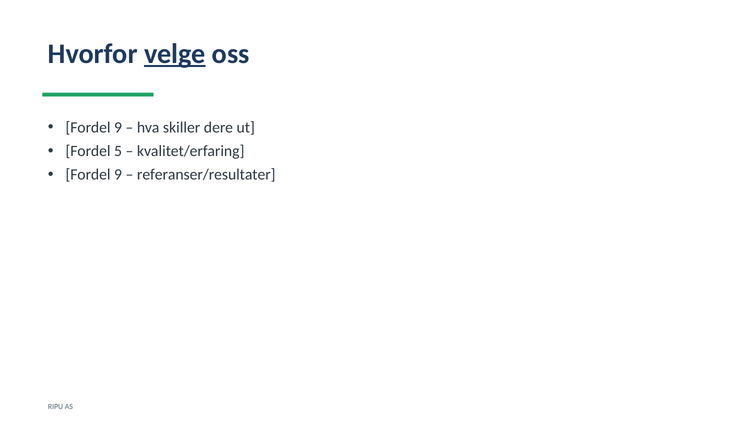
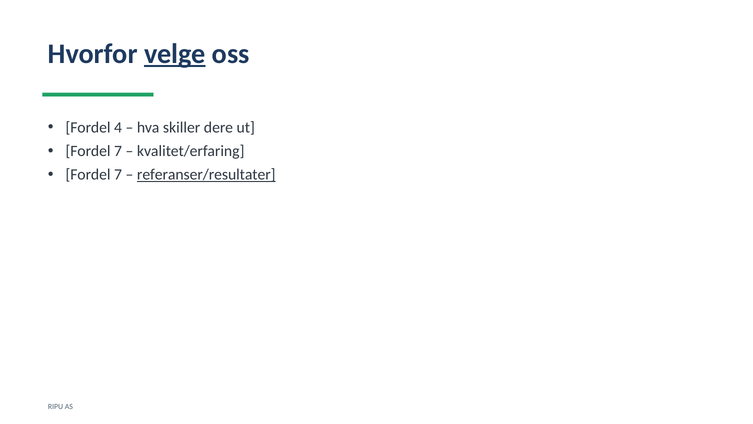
9 at (118, 128): 9 -> 4
5 at (118, 151): 5 -> 7
9 at (118, 175): 9 -> 7
referanser/resultater underline: none -> present
